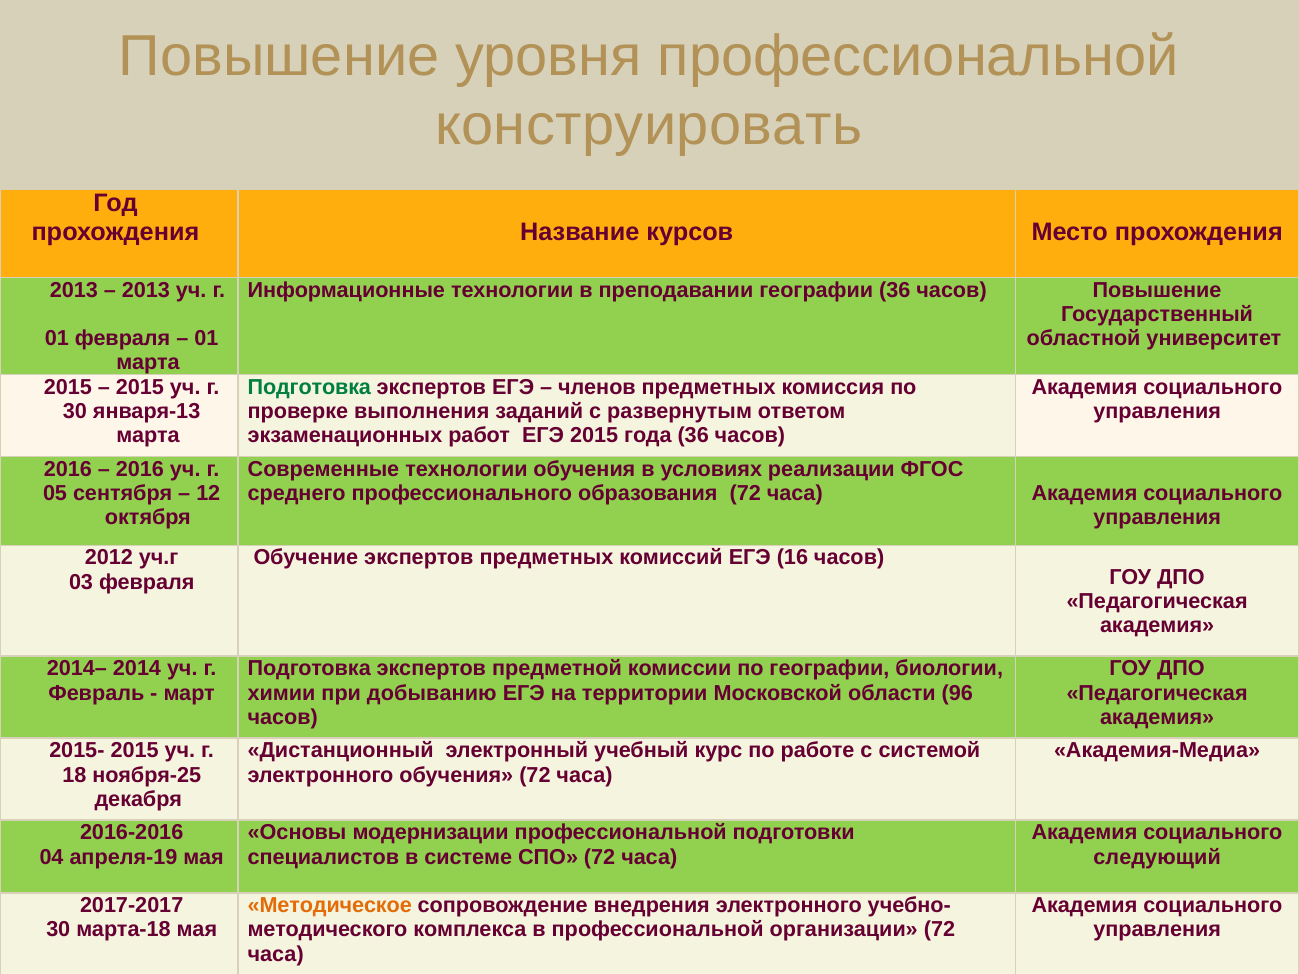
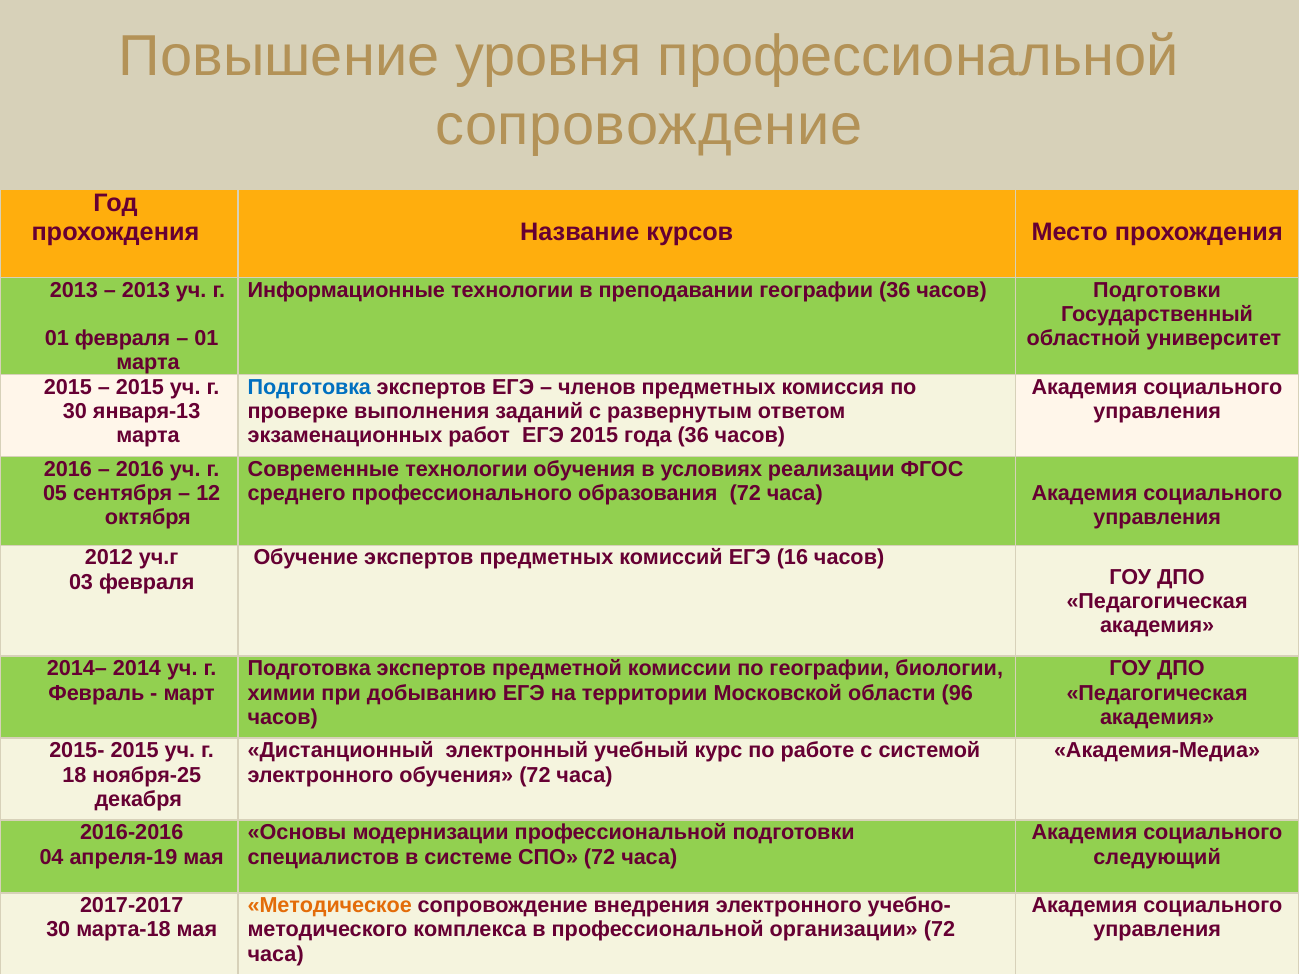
конструировать at (649, 125): конструировать -> сопровождение
часов Повышение: Повышение -> Подготовки
Подготовка at (309, 387) colour: green -> blue
